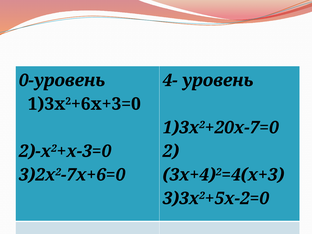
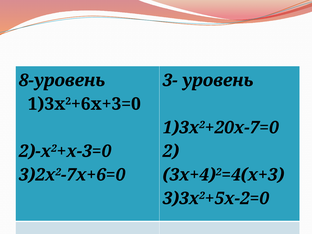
0-уровень: 0-уровень -> 8-уровень
4-: 4- -> 3-
